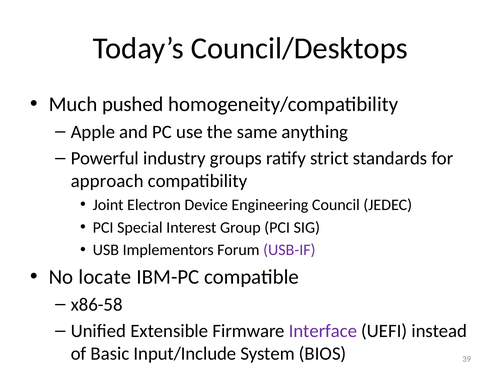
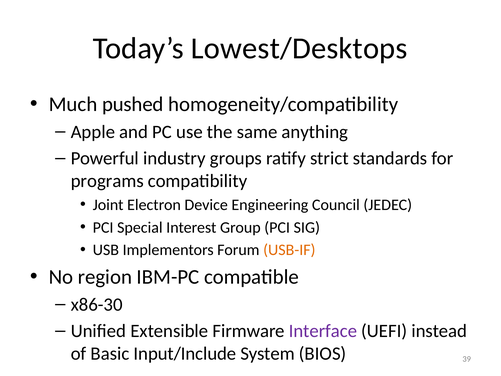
Council/Desktops: Council/Desktops -> Lowest/Desktops
approach: approach -> programs
USB-IF colour: purple -> orange
locate: locate -> region
x86-58: x86-58 -> x86-30
